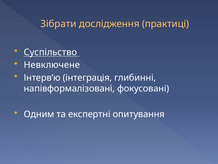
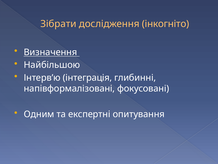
практиці: практиці -> інкогніто
Суспільство: Суспільство -> Визначення
Невключене: Невключене -> Найбільшою
